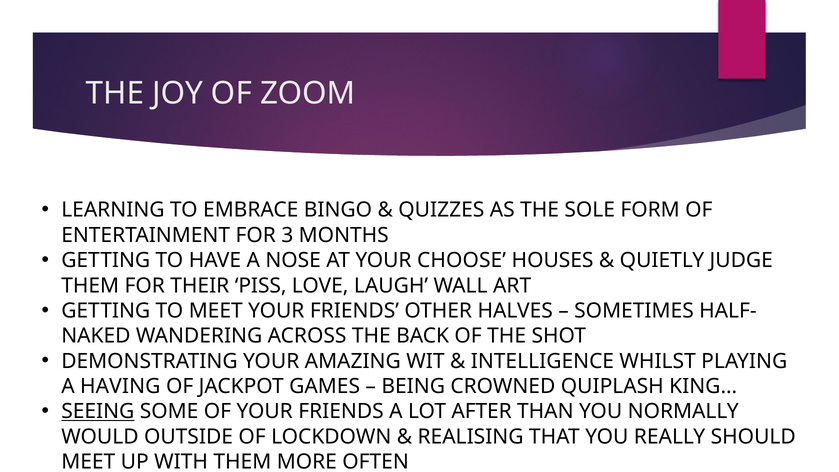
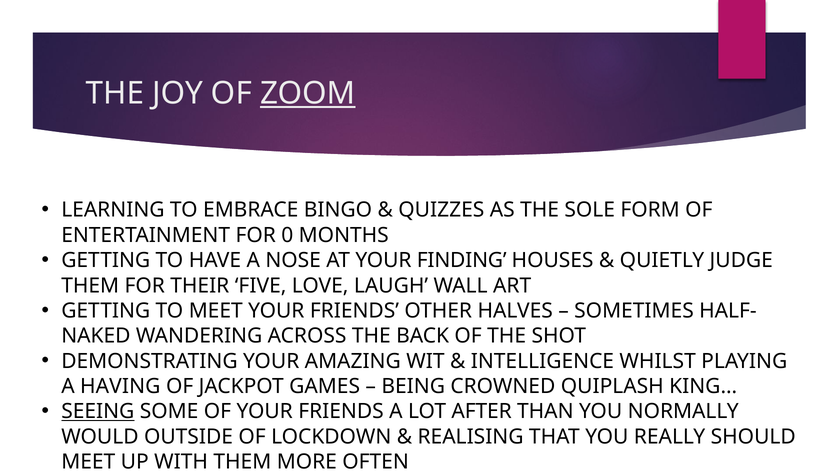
ZOOM underline: none -> present
3: 3 -> 0
CHOOSE: CHOOSE -> FINDING
PISS: PISS -> FIVE
